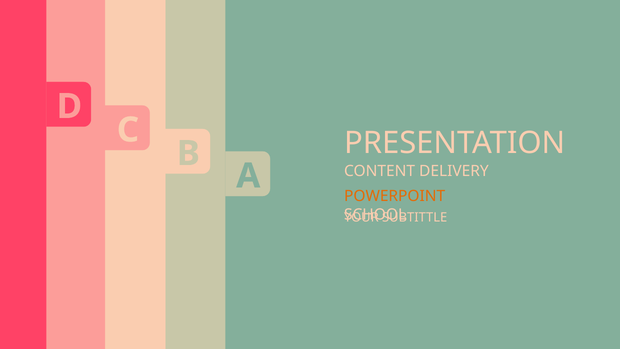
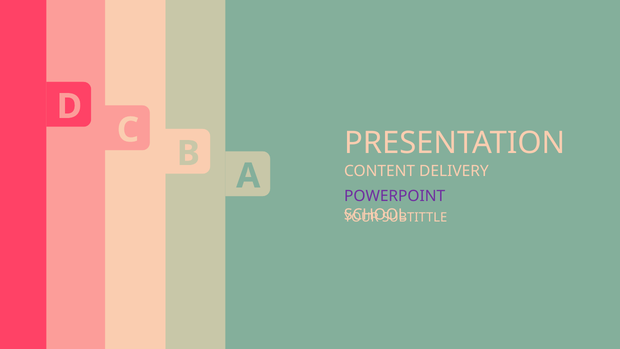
POWERPOINT colour: orange -> purple
